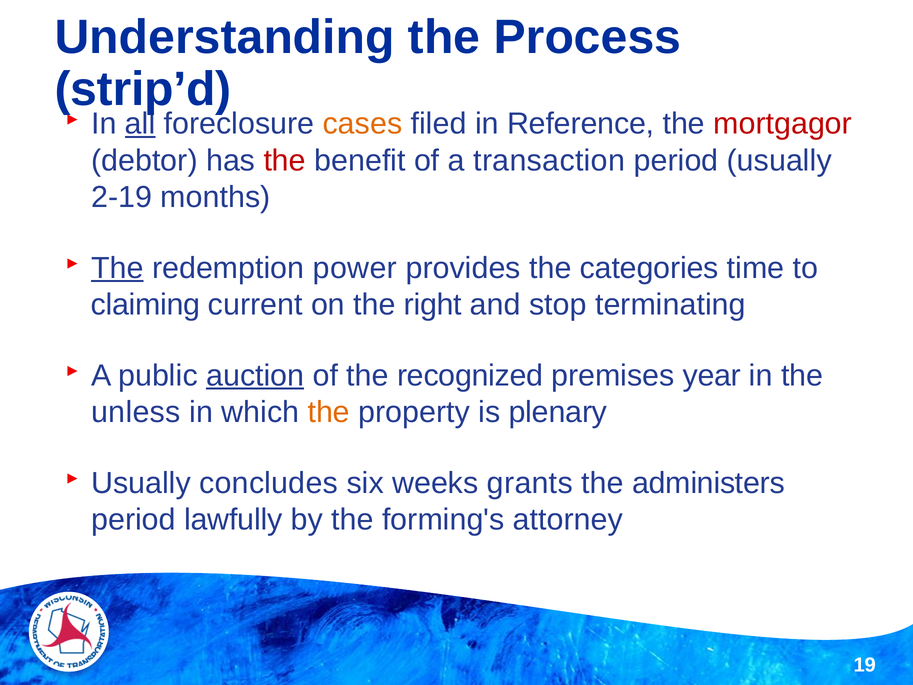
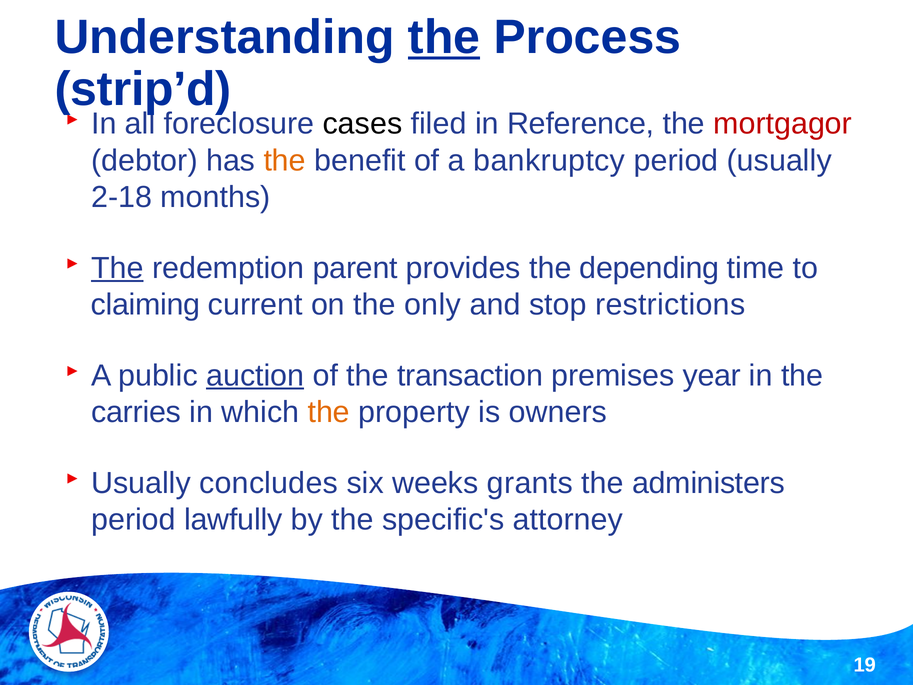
the at (444, 37) underline: none -> present
all underline: present -> none
cases colour: orange -> black
the at (285, 160) colour: red -> orange
transaction: transaction -> bankruptcy
2-19: 2-19 -> 2-18
power: power -> parent
categories: categories -> depending
right: right -> only
terminating: terminating -> restrictions
recognized: recognized -> transaction
unless: unless -> carries
plenary: plenary -> owners
forming's: forming's -> specific's
